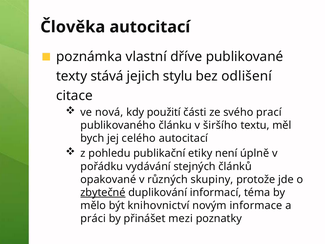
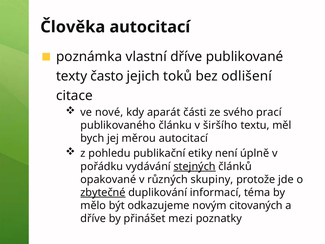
stává: stává -> často
stylu: stylu -> toků
nová: nová -> nové
použití: použití -> aparát
celého: celého -> měrou
stejných underline: none -> present
knihovnictví: knihovnictví -> odkazujeme
informace: informace -> citovaných
práci at (93, 218): práci -> dříve
